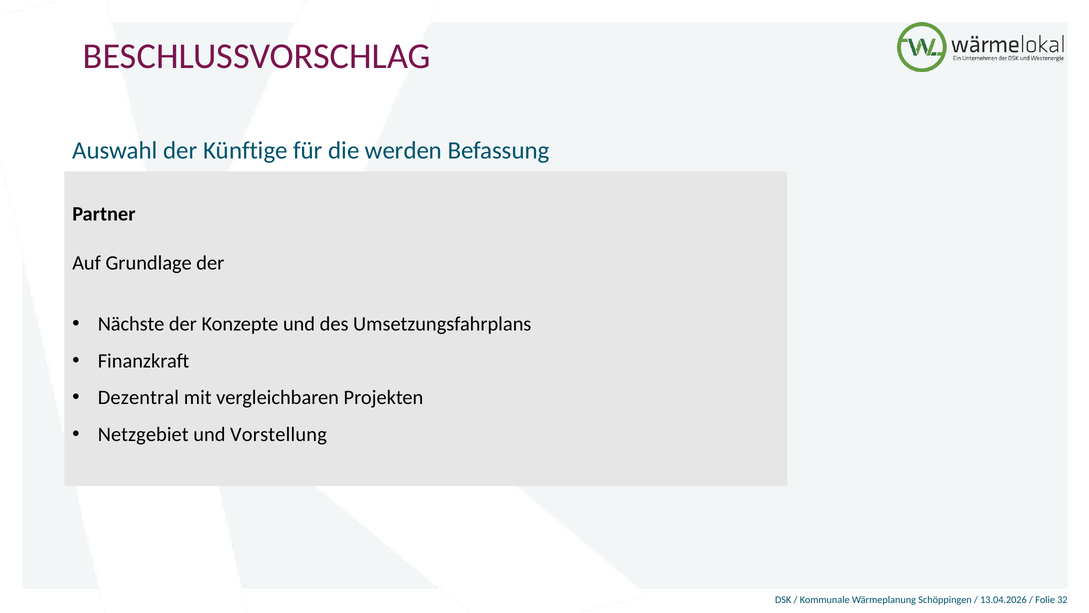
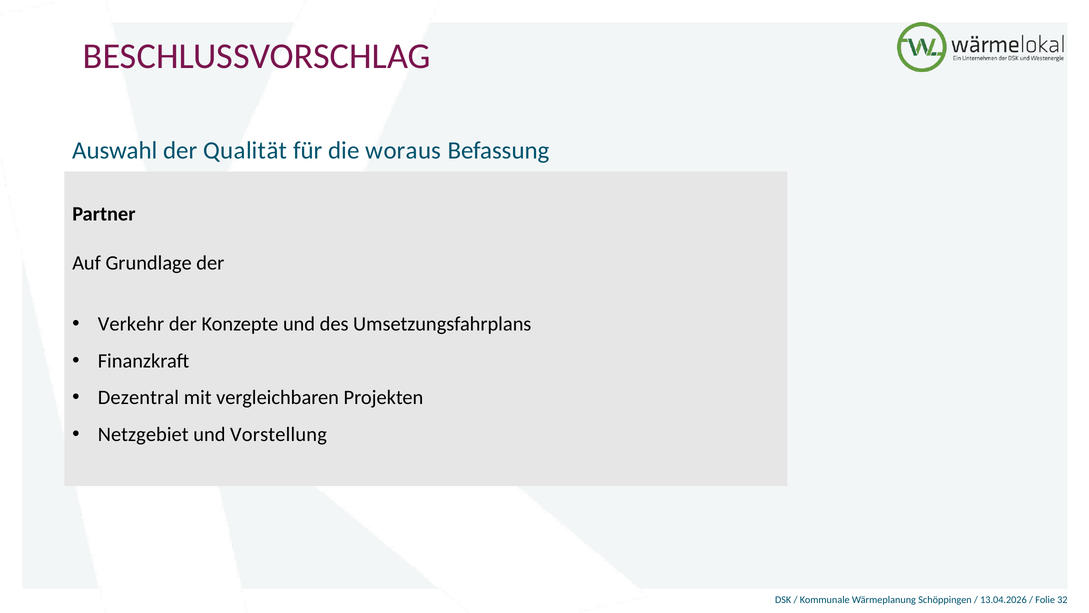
Künftige: Künftige -> Qualität
werden: werden -> woraus
Nächste: Nächste -> Verkehr
